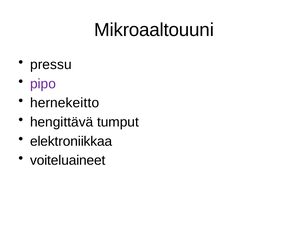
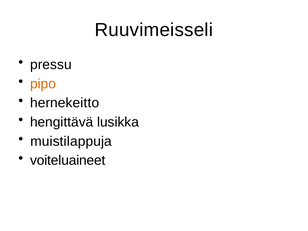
Mikroaaltouuni: Mikroaaltouuni -> Ruuvimeisseli
pipo colour: purple -> orange
tumput: tumput -> lusikka
elektroniikkaa: elektroniikkaa -> muistilappuja
